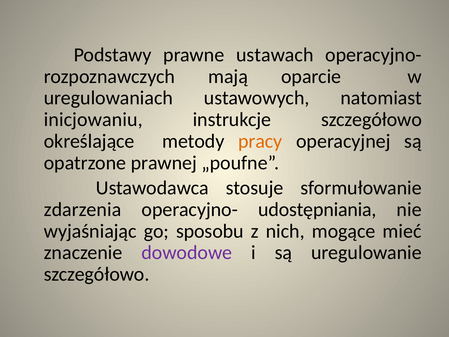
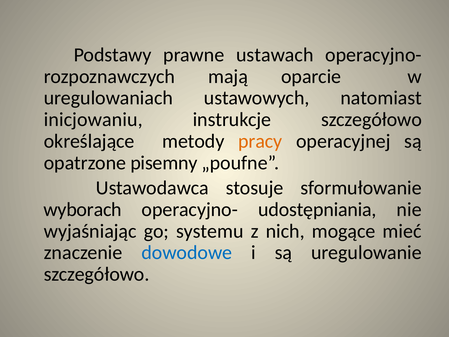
prawnej: prawnej -> pisemny
zdarzenia: zdarzenia -> wyborach
sposobu: sposobu -> systemu
dowodowe colour: purple -> blue
